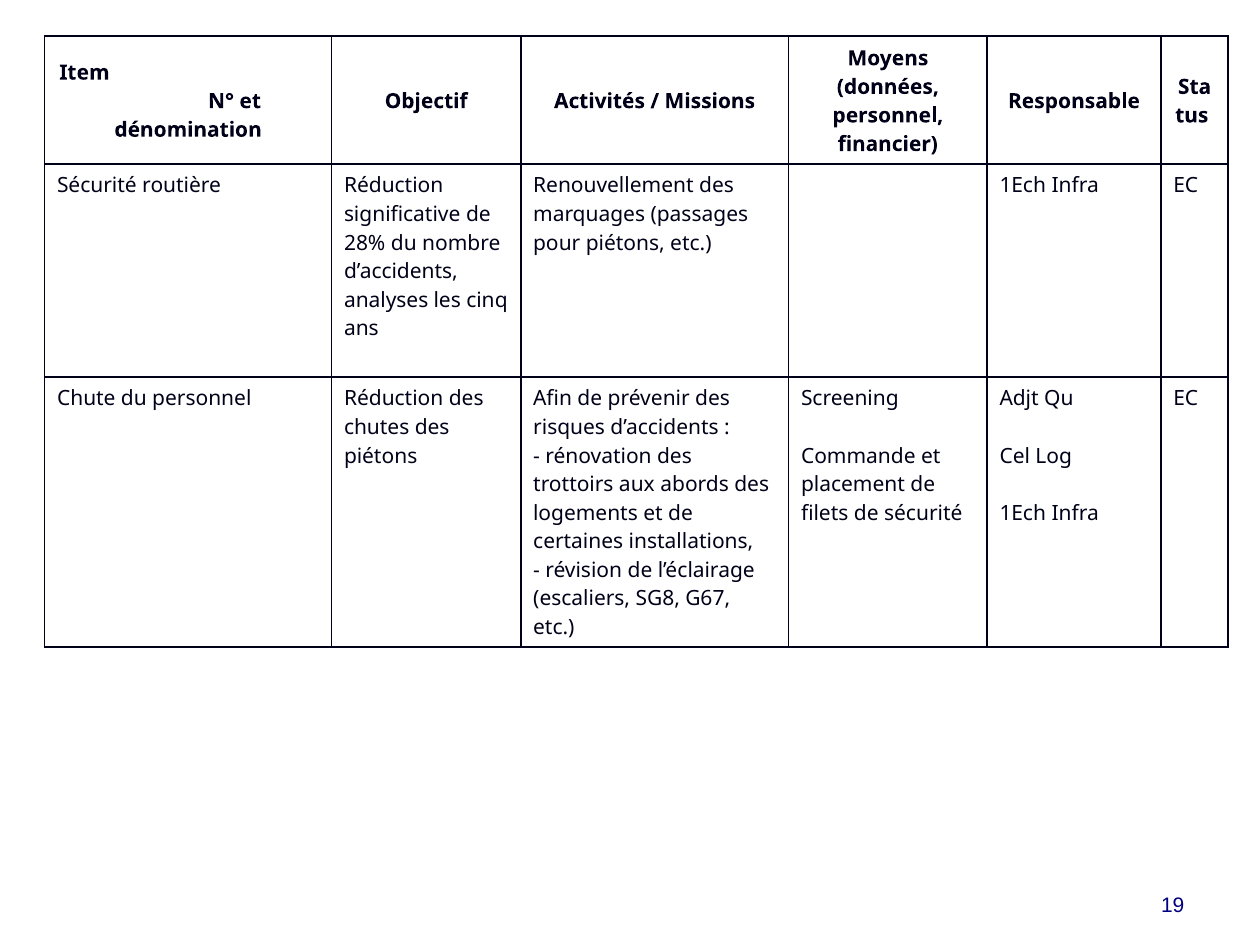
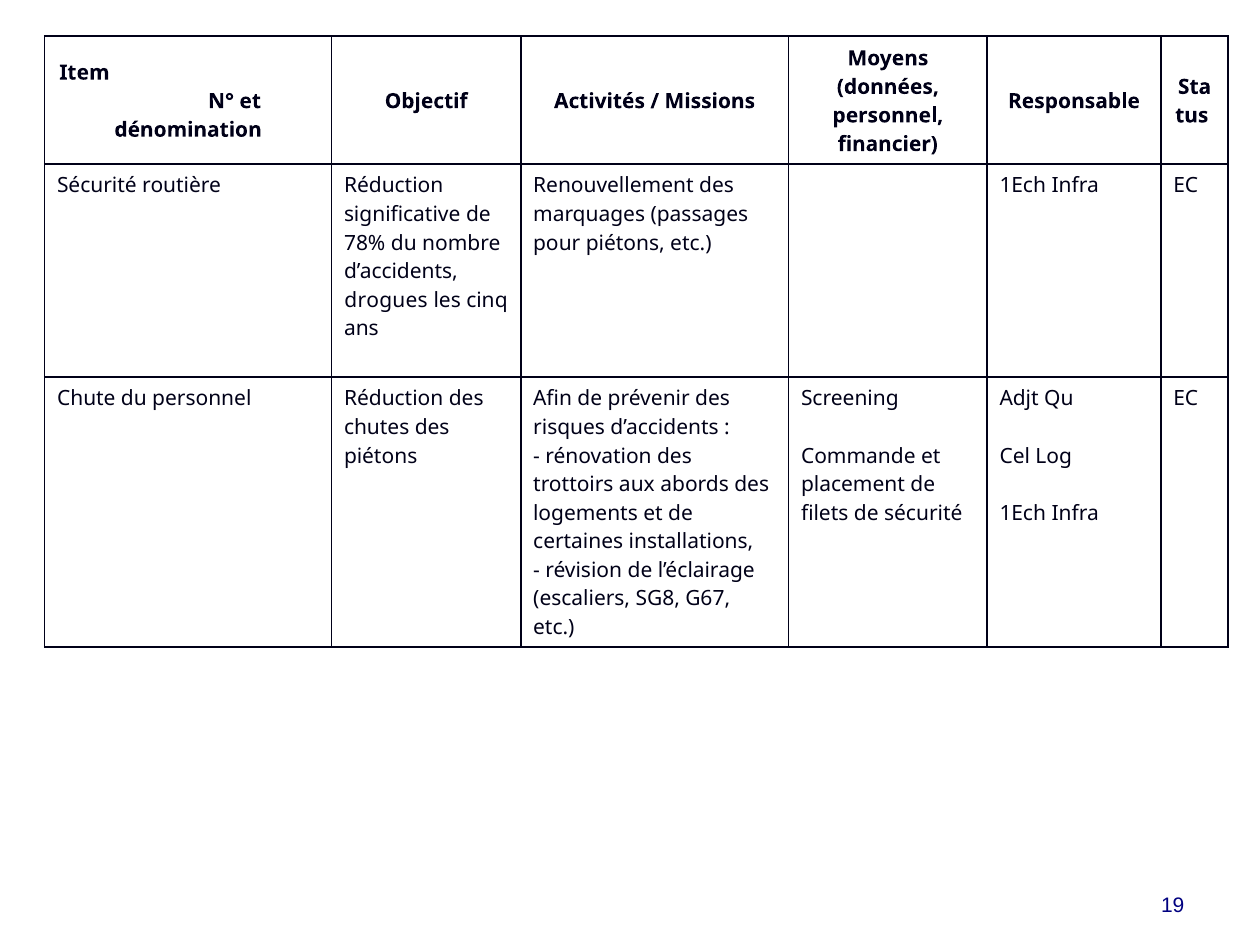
28%: 28% -> 78%
analyses: analyses -> drogues
